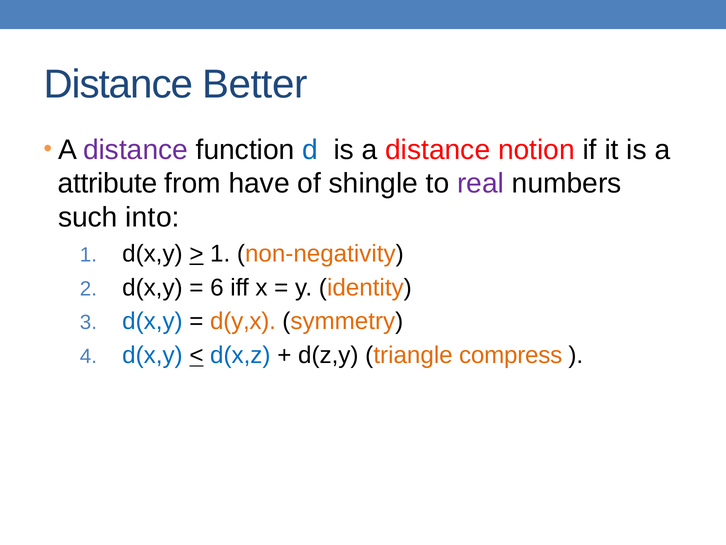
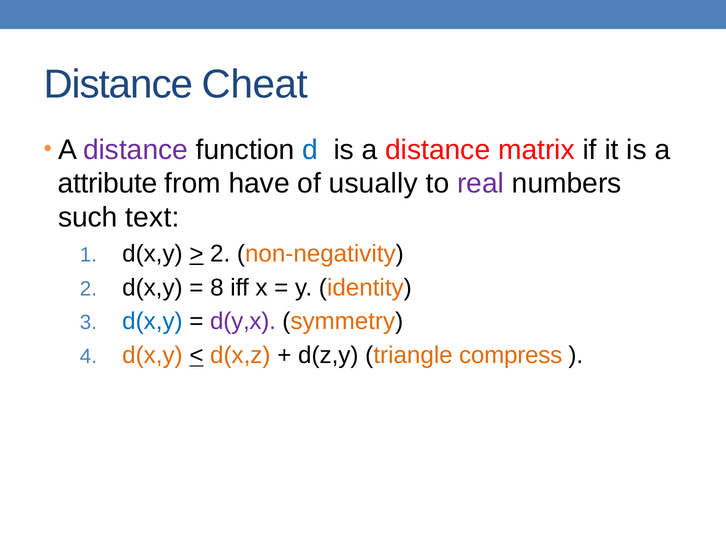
Better: Better -> Cheat
notion: notion -> matrix
shingle: shingle -> usually
into: into -> text
1 at (220, 253): 1 -> 2
6: 6 -> 8
d(y,x colour: orange -> purple
d(x,y at (152, 355) colour: blue -> orange
d(x,z colour: blue -> orange
